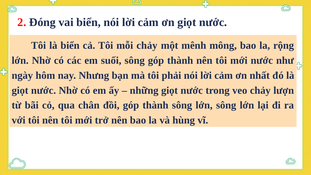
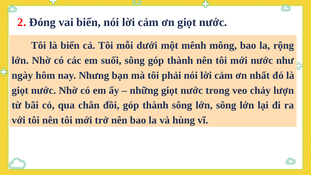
mỗi chảy: chảy -> dưới
